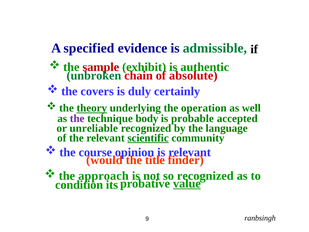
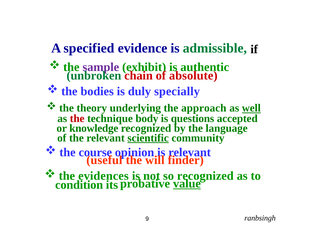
sample colour: red -> purple
covers: covers -> bodies
certainly: certainly -> specially
theory underline: present -> none
operation: operation -> approach
well underline: none -> present
the at (77, 118) colour: purple -> red
probable: probable -> questions
unreliable: unreliable -> knowledge
would: would -> useful
title: title -> will
approach: approach -> evidences
